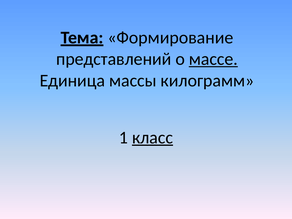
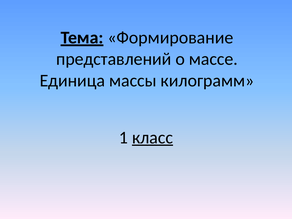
массе underline: present -> none
